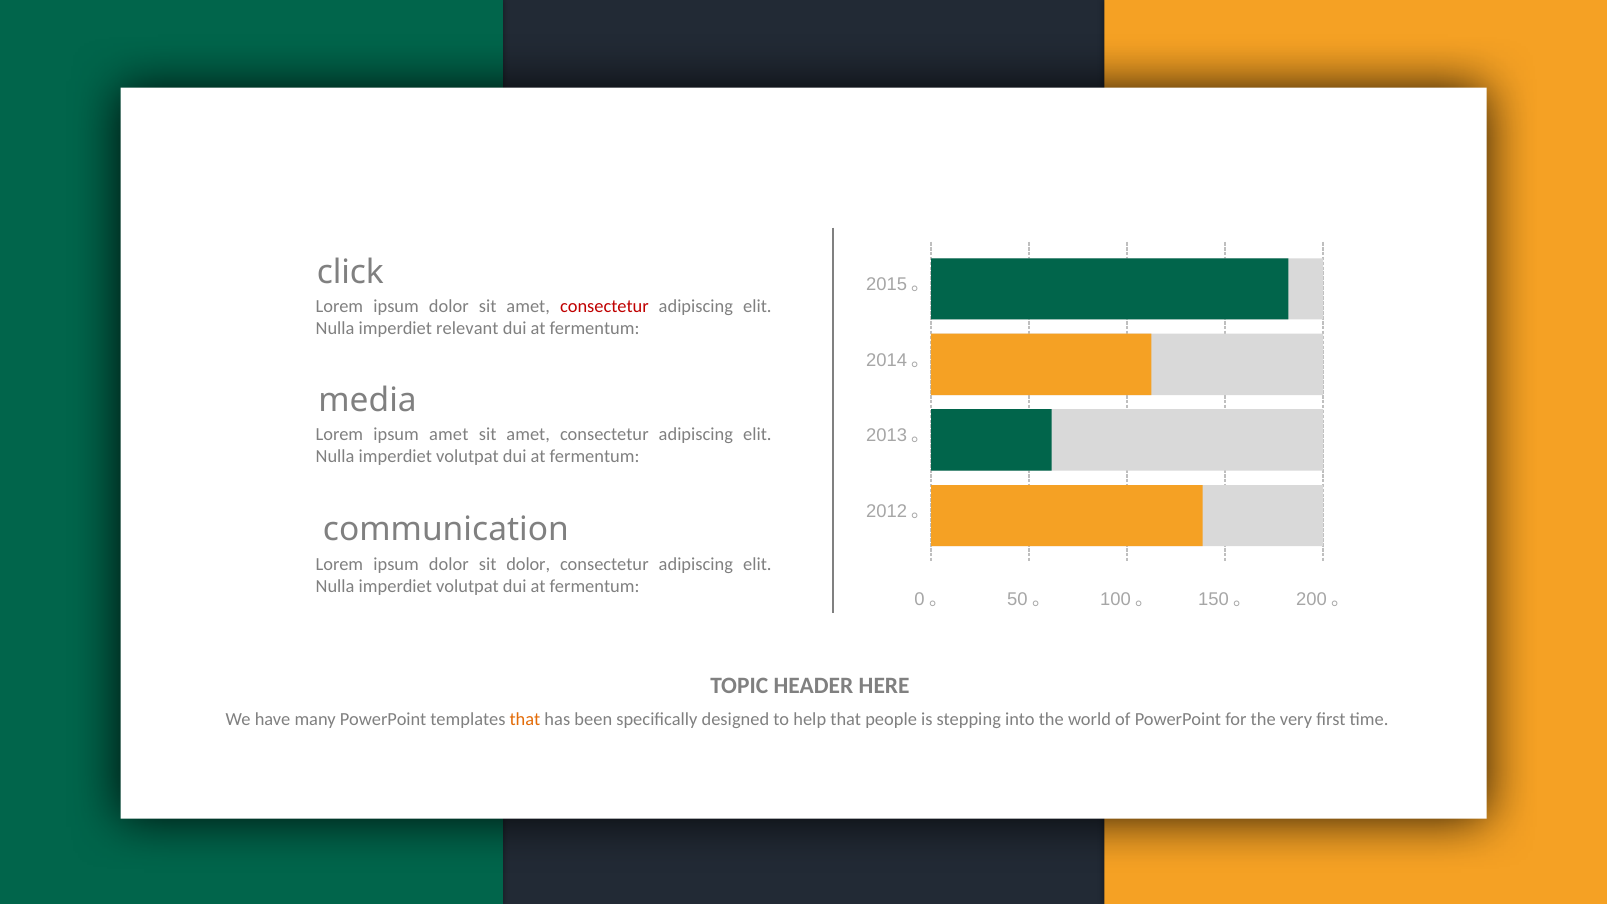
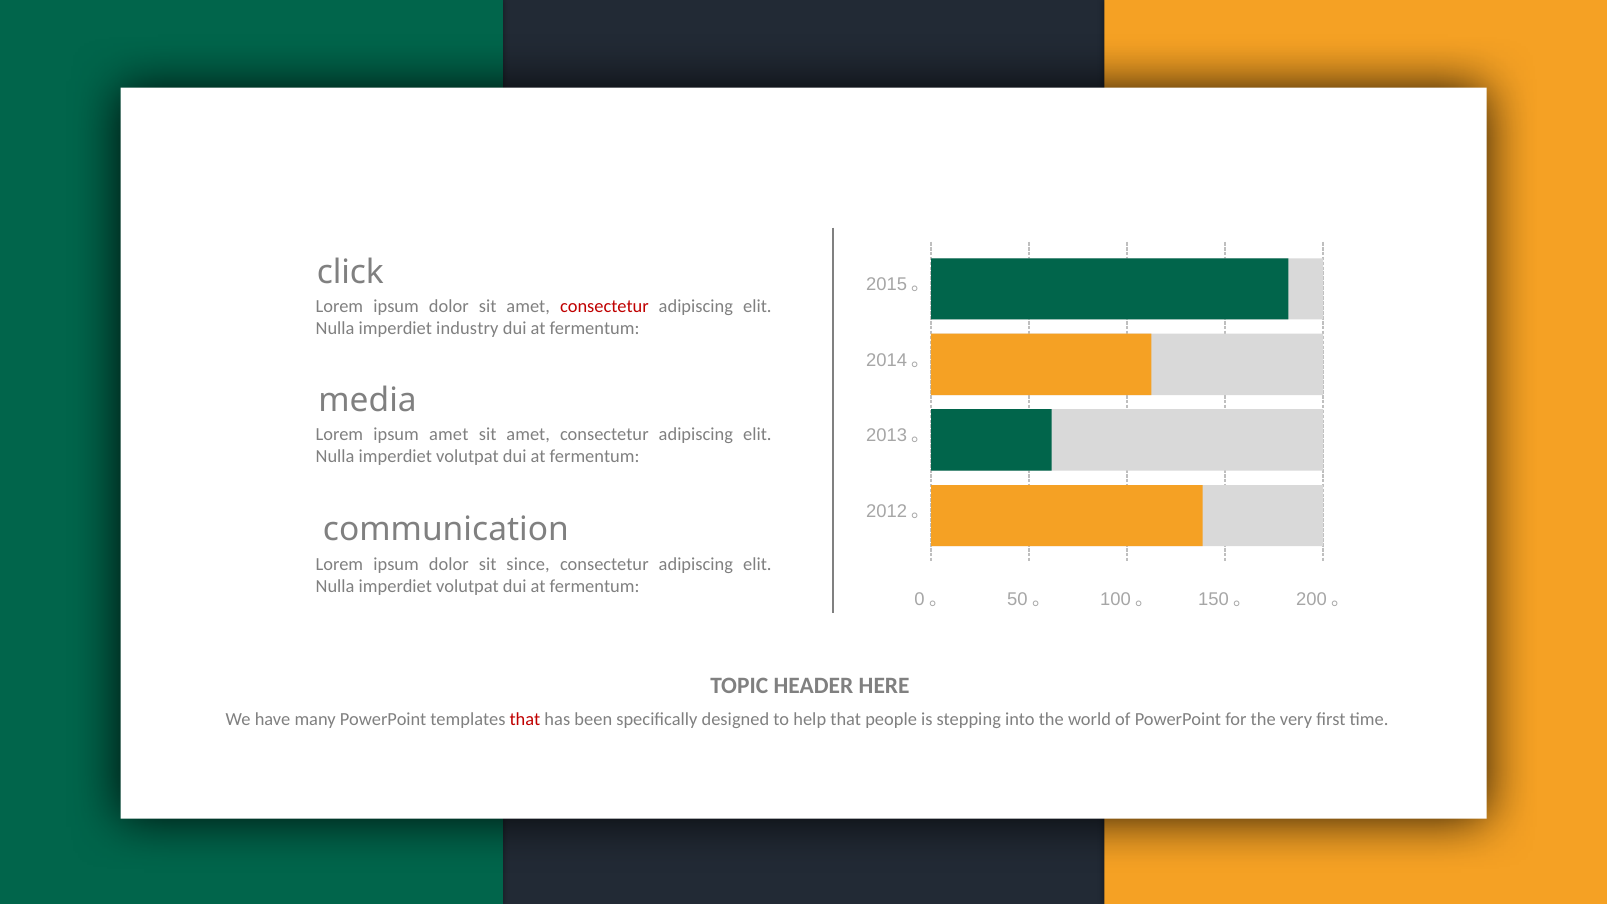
relevant: relevant -> industry
sit dolor: dolor -> since
that at (525, 720) colour: orange -> red
